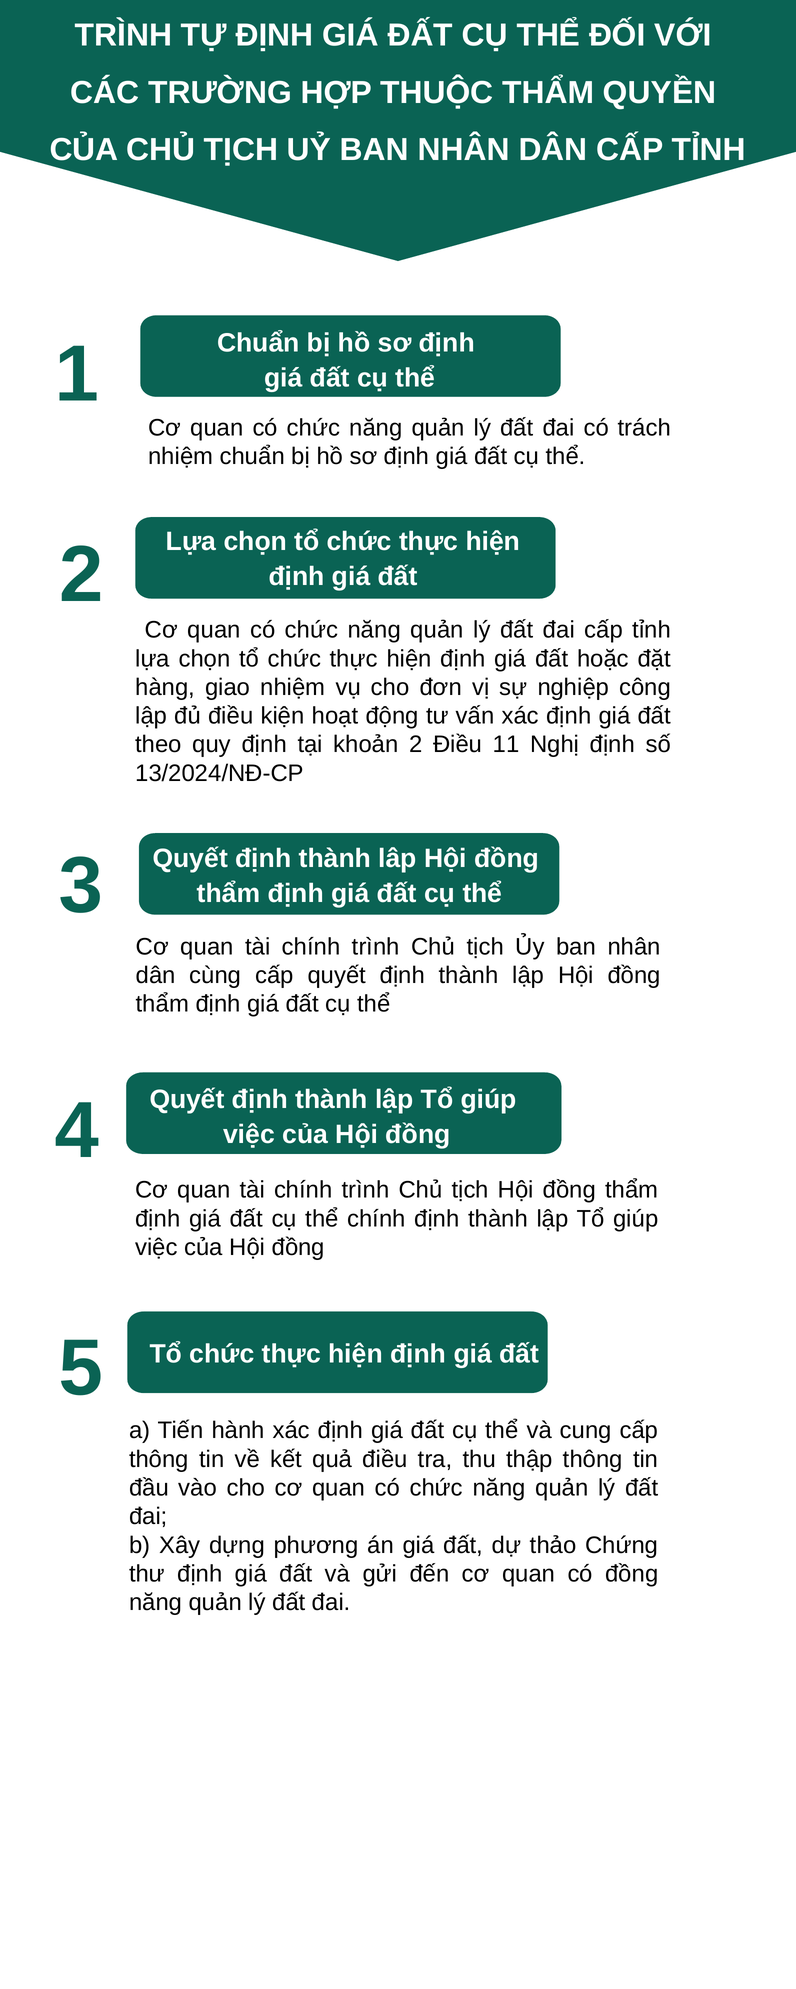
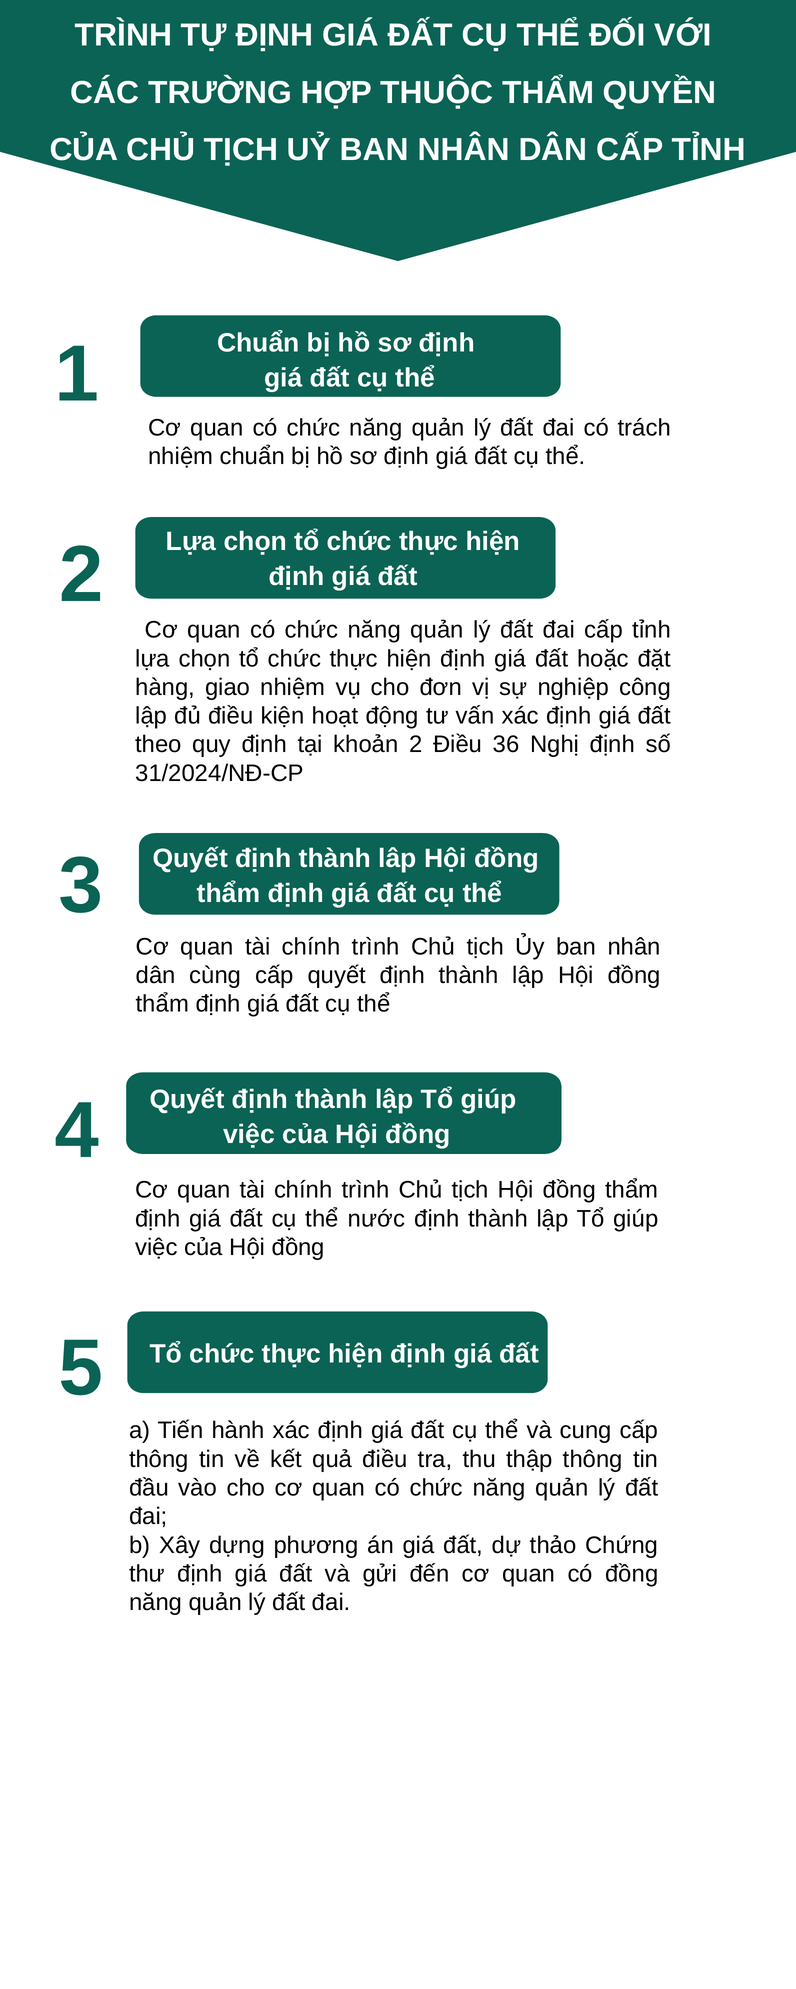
11: 11 -> 36
13/2024/NĐ-CP: 13/2024/NĐ-CP -> 31/2024/NĐ-CP
thể chính: chính -> nước
